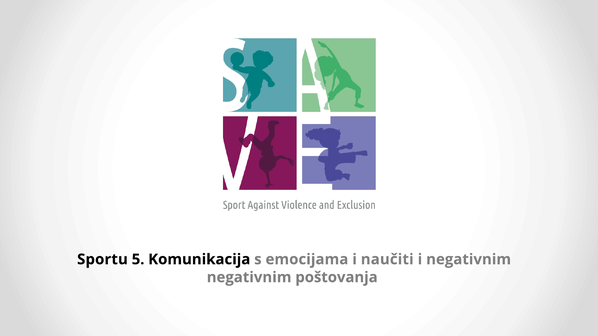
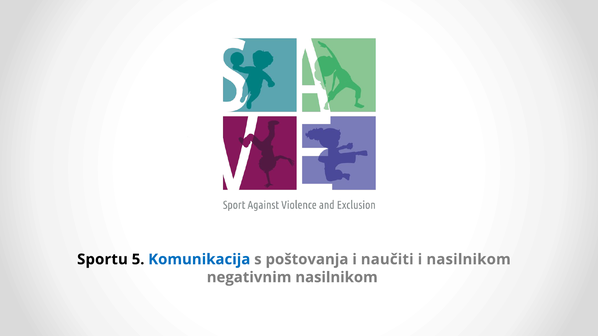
Komunikacija colour: black -> blue
emocijama: emocijama -> poštovanja
i negativnim: negativnim -> nasilnikom
negativnim poštovanja: poštovanja -> nasilnikom
